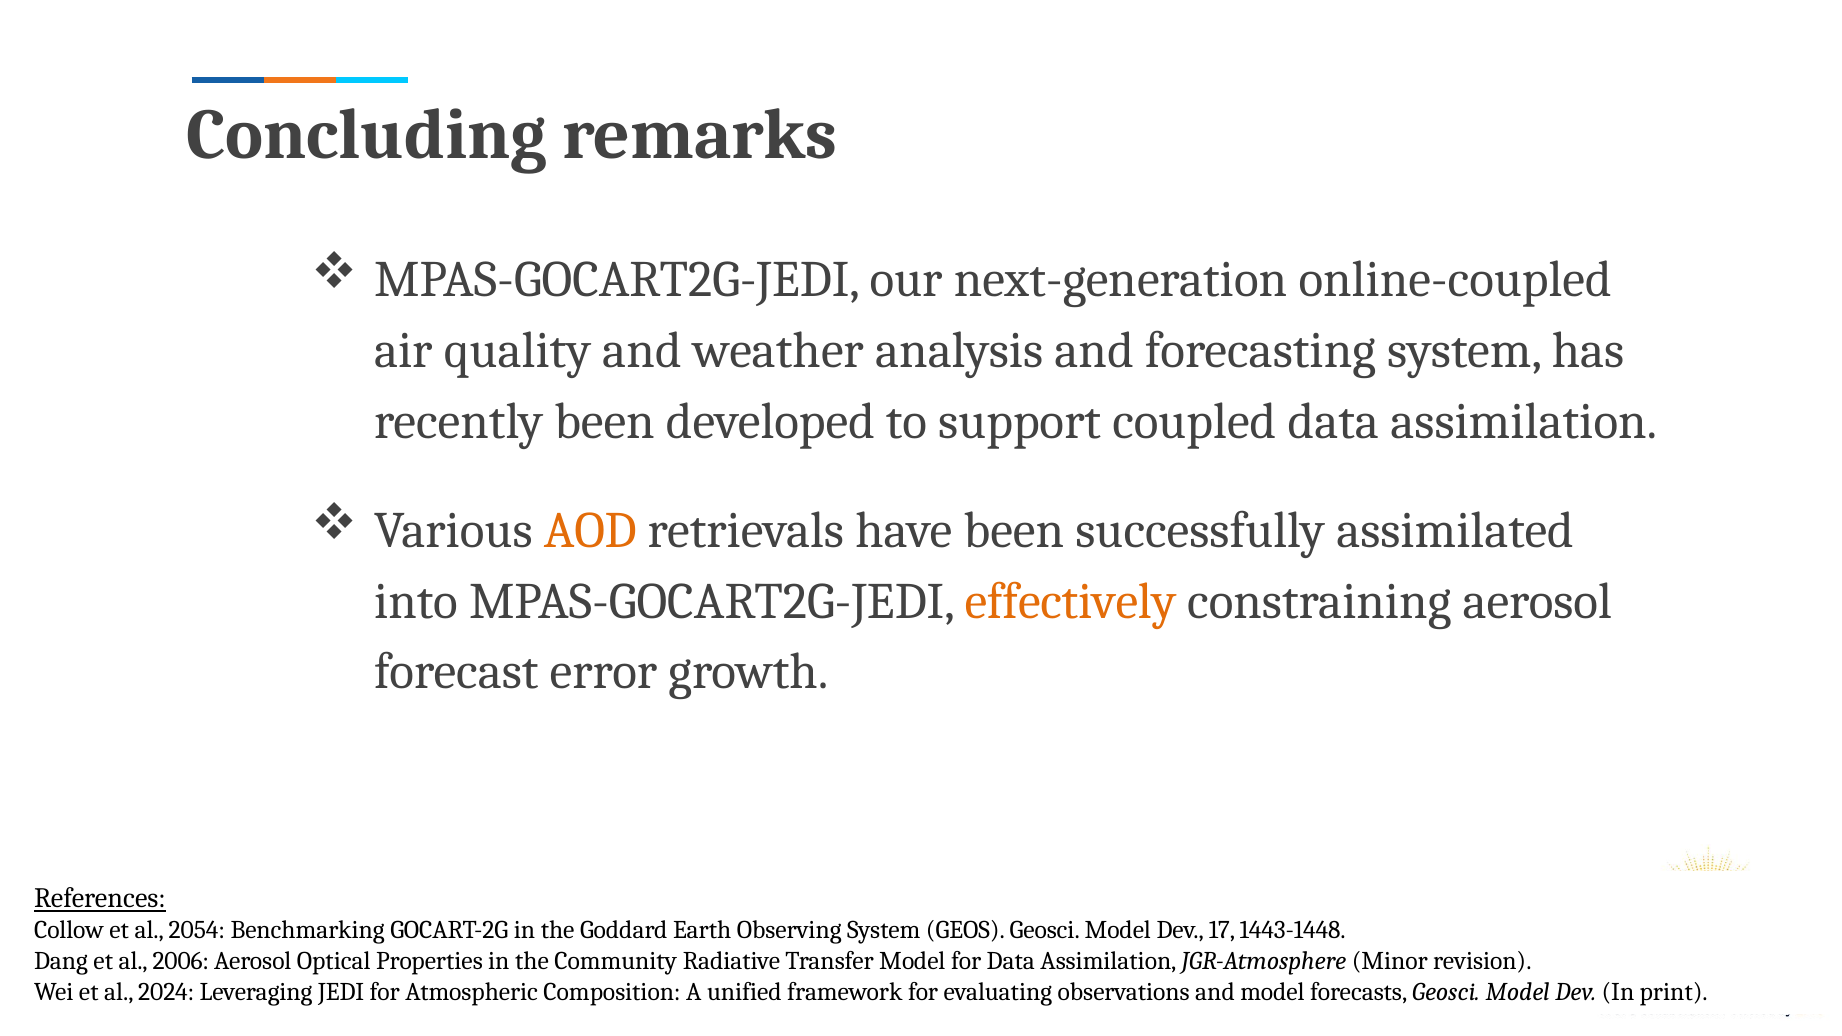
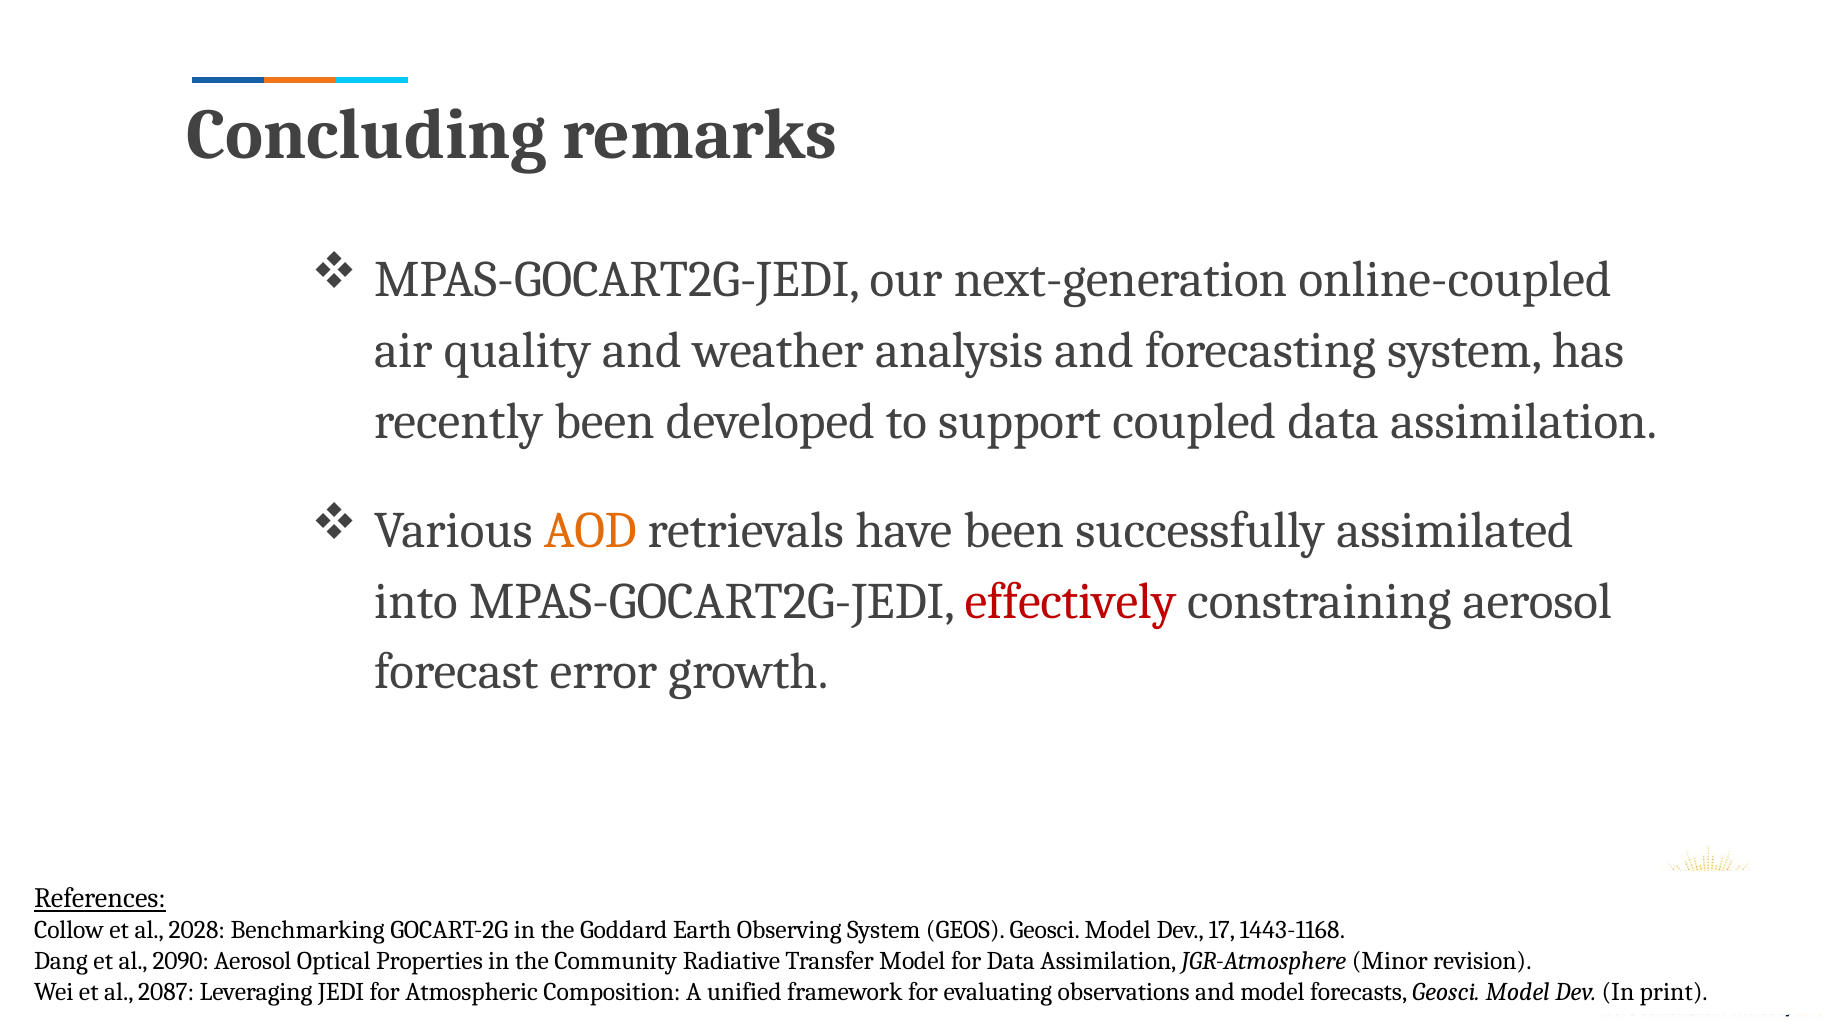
effectively colour: orange -> red
2054: 2054 -> 2028
1443-1448: 1443-1448 -> 1443-1168
2006: 2006 -> 2090
2024: 2024 -> 2087
